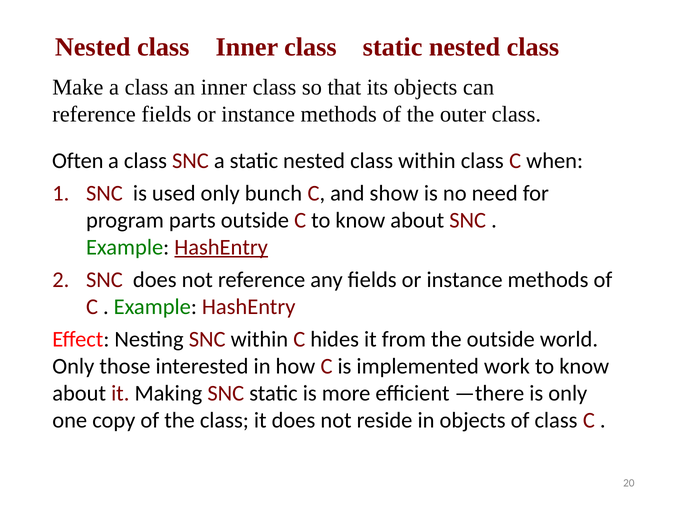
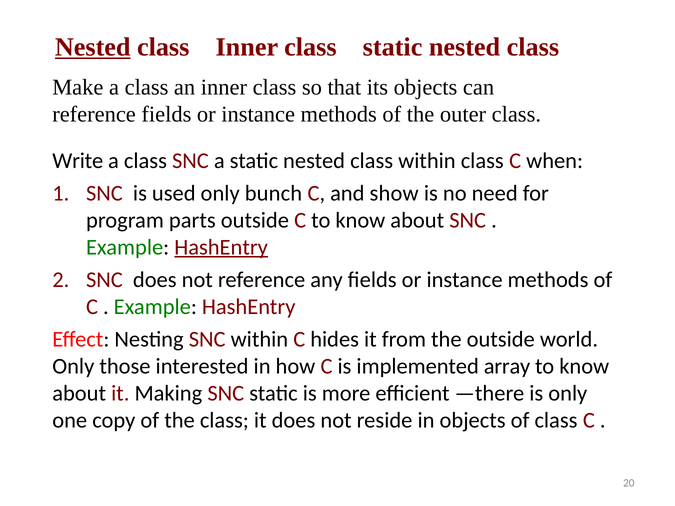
Nested at (93, 47) underline: none -> present
Often: Often -> Write
work: work -> array
